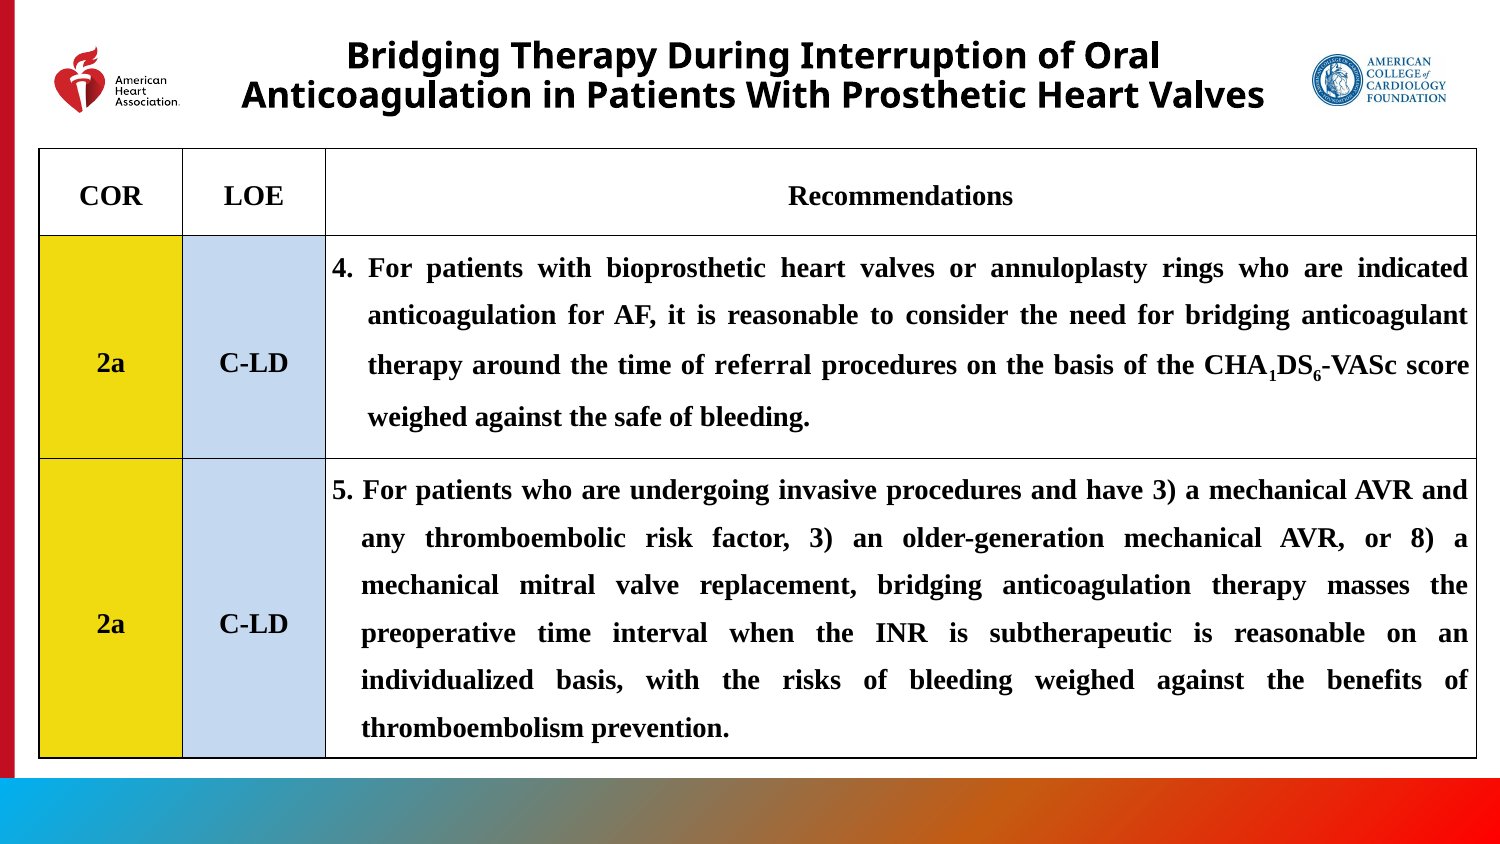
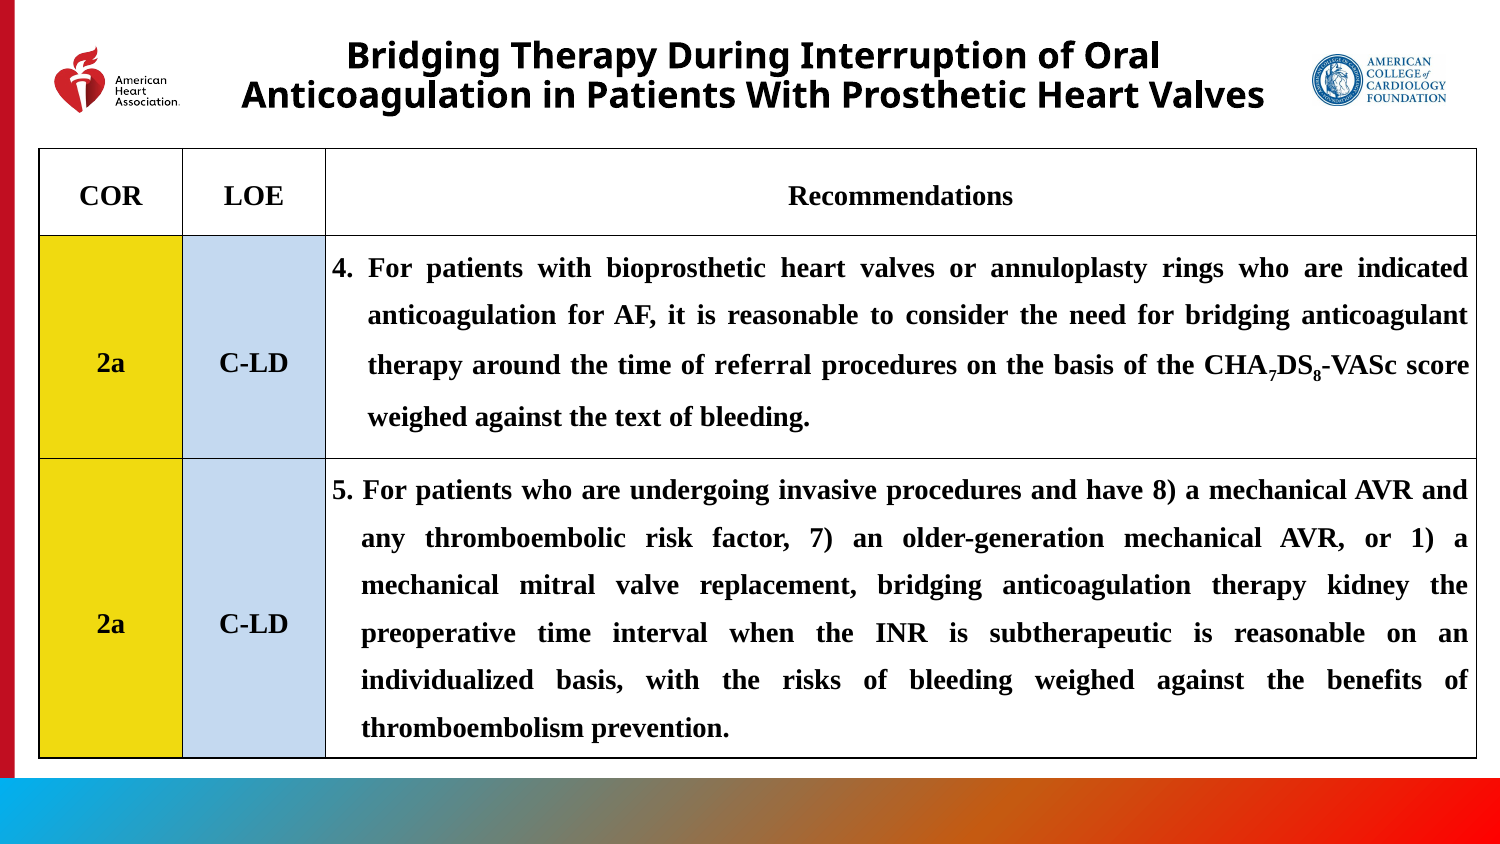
1 at (1273, 376): 1 -> 7
6 at (1317, 376): 6 -> 8
safe: safe -> text
have 3: 3 -> 8
factor 3: 3 -> 7
8: 8 -> 1
masses: masses -> kidney
